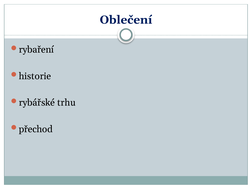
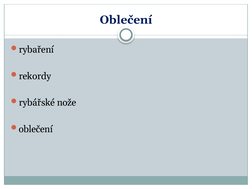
historie: historie -> rekordy
trhu: trhu -> nože
přechod at (36, 129): přechod -> oblečení
